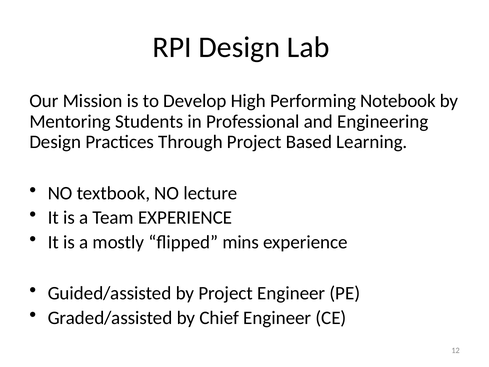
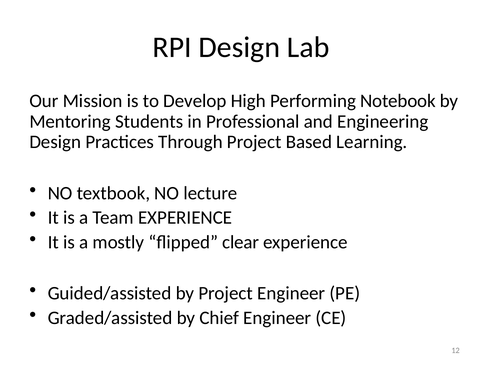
mins: mins -> clear
